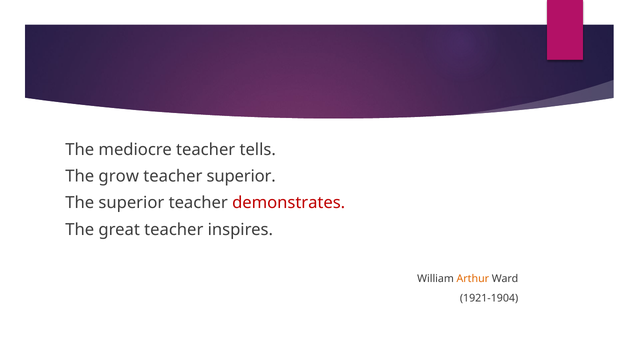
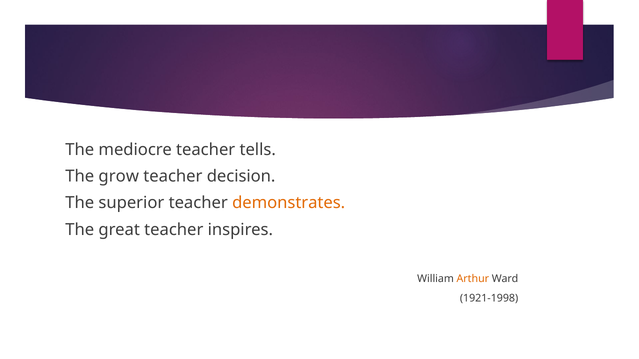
teacher superior: superior -> decision
demonstrates colour: red -> orange
1921-1904: 1921-1904 -> 1921-1998
